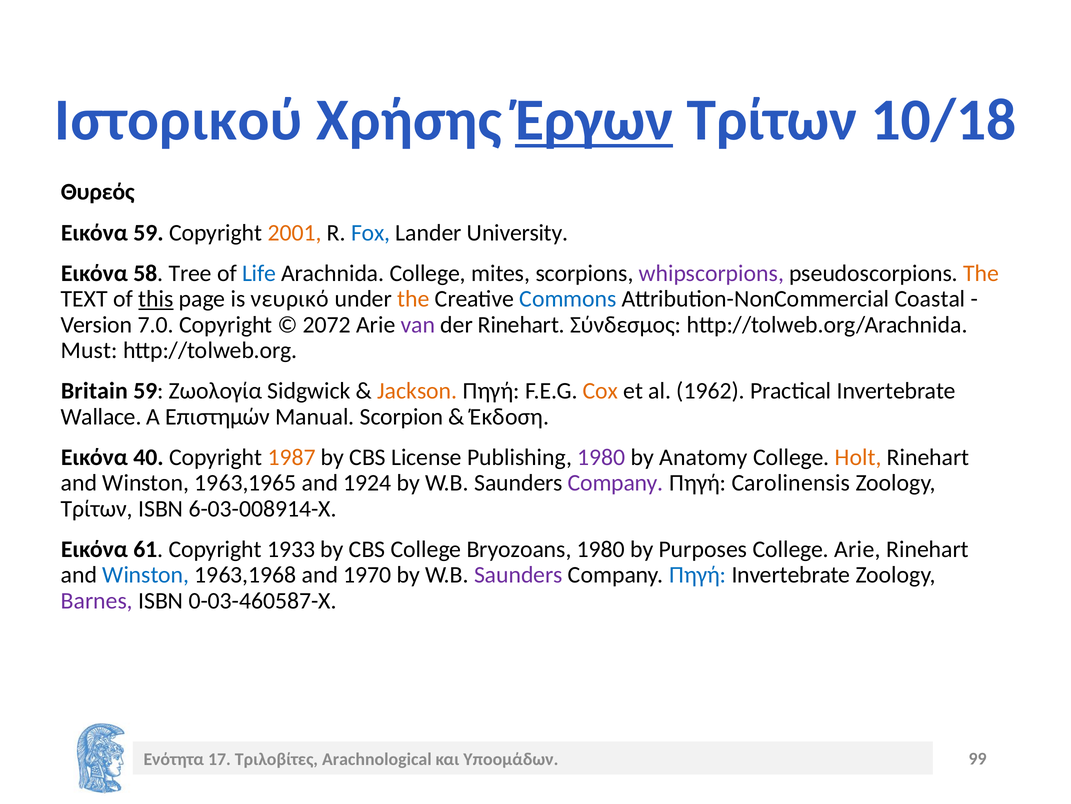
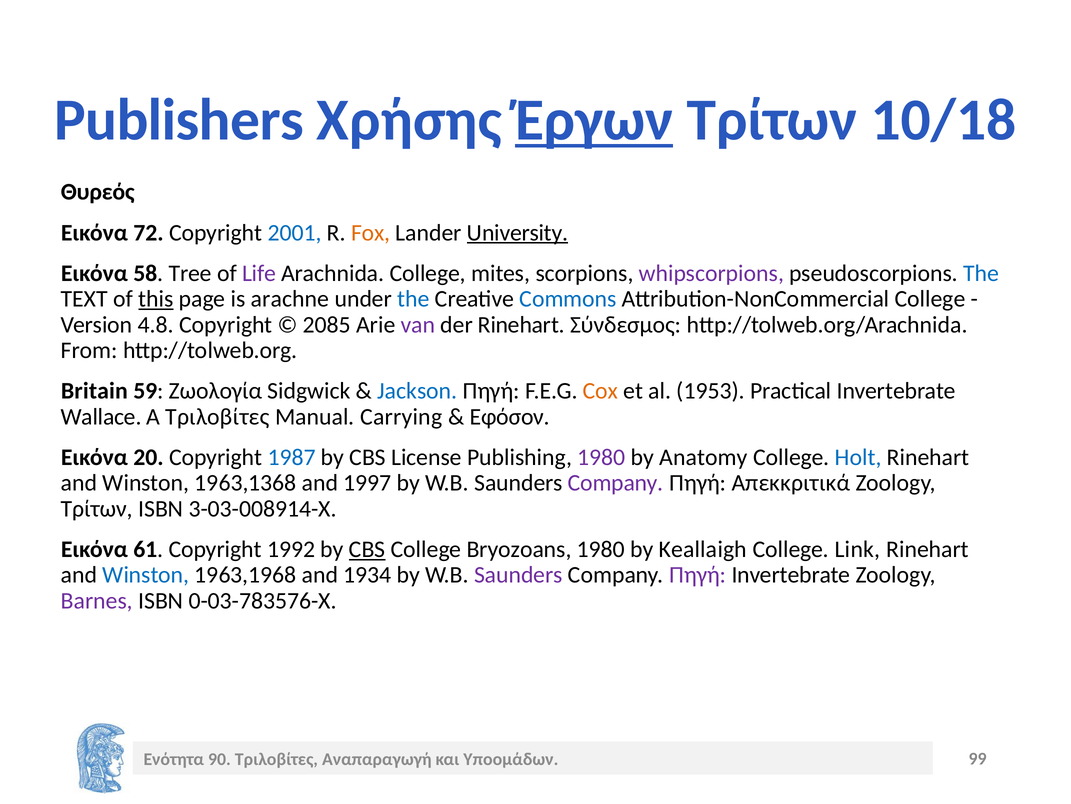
Ιστορικού: Ιστορικού -> Publishers
Εικόνα 59: 59 -> 72
2001 colour: orange -> blue
Fox colour: blue -> orange
University underline: none -> present
Life colour: blue -> purple
The at (981, 273) colour: orange -> blue
νευρικό: νευρικό -> arachne
the at (414, 299) colour: orange -> blue
Attribution-NonCommercial Coastal: Coastal -> College
7.0: 7.0 -> 4.8
2072: 2072 -> 2085
Must: Must -> From
Jackson colour: orange -> blue
1962: 1962 -> 1953
A Επιστημών: Επιστημών -> Τριλοβίτες
Scorpion: Scorpion -> Carrying
Έκδοση: Έκδοση -> Εφόσον
40: 40 -> 20
1987 colour: orange -> blue
Holt colour: orange -> blue
1963,1965: 1963,1965 -> 1963,1368
1924: 1924 -> 1997
Carolinensis: Carolinensis -> Απεκκριτικά
6-03-008914-X: 6-03-008914-X -> 3-03-008914-X
1933: 1933 -> 1992
CBS at (367, 549) underline: none -> present
Purposes: Purposes -> Κeallaigh
College Arie: Arie -> Link
1970: 1970 -> 1934
Πηγή at (698, 574) colour: blue -> purple
0-03-460587-X: 0-03-460587-X -> 0-03-783576-X
17: 17 -> 90
Arachnological: Arachnological -> Αναπαραγωγή
